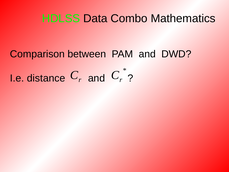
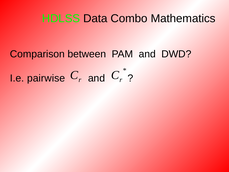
distance: distance -> pairwise
